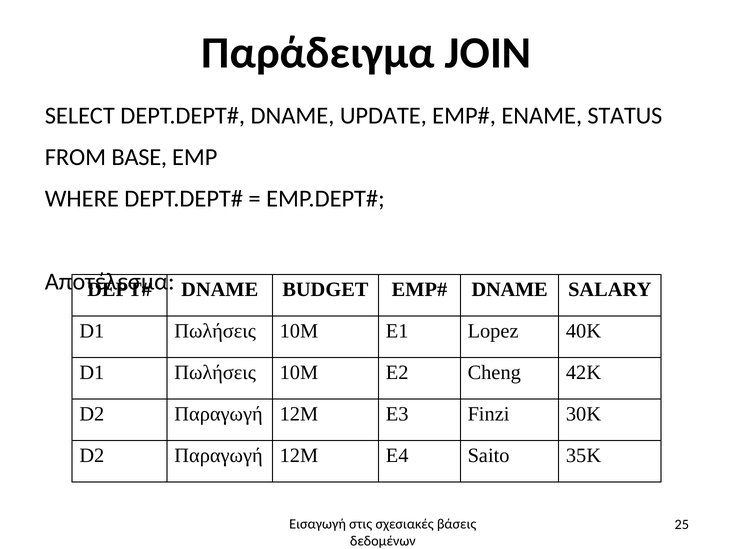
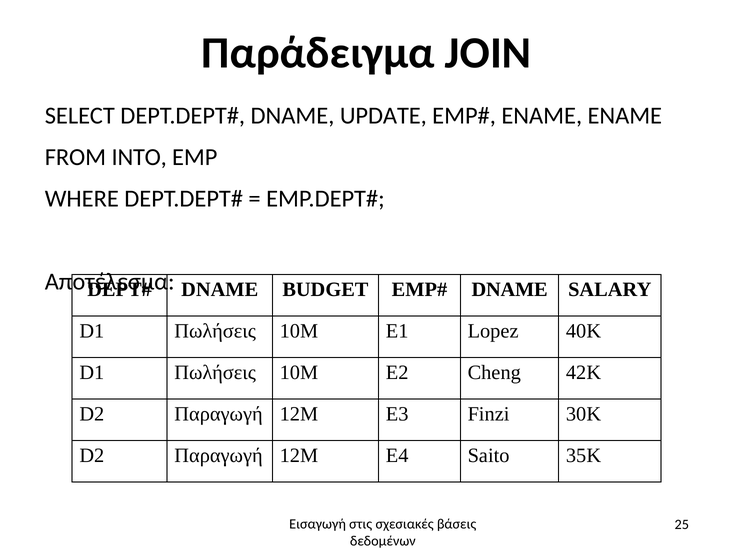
ENAME STATUS: STATUS -> ENAME
BASE: BASE -> INTO
